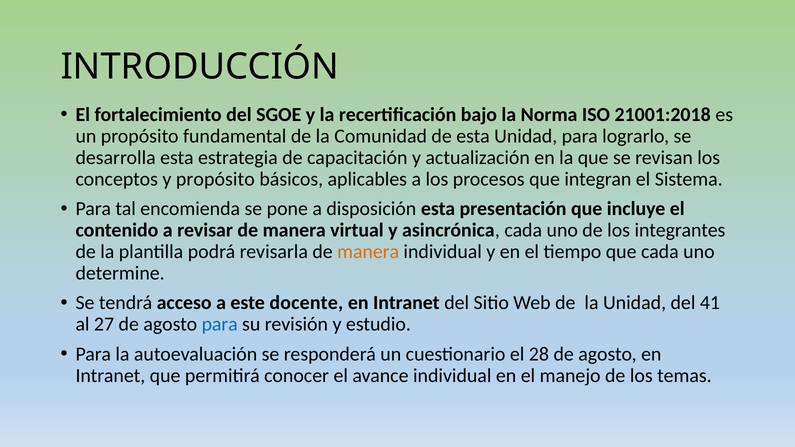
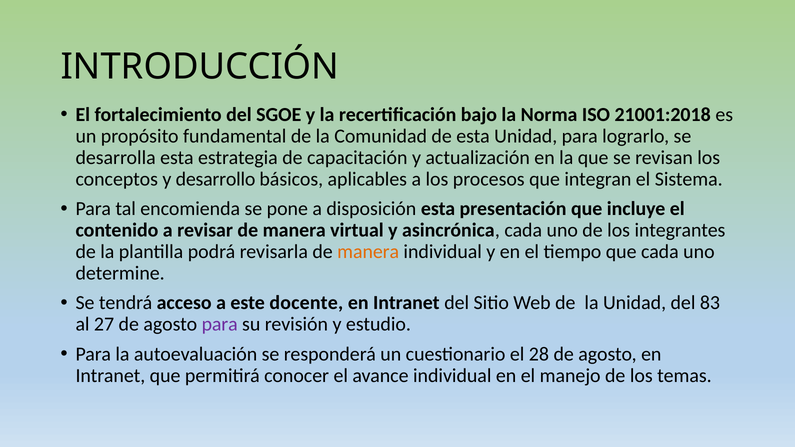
y propósito: propósito -> desarrollo
41: 41 -> 83
para at (220, 324) colour: blue -> purple
